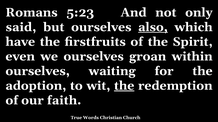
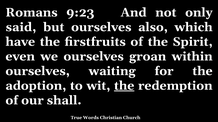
5:23: 5:23 -> 9:23
also underline: present -> none
faith: faith -> shall
